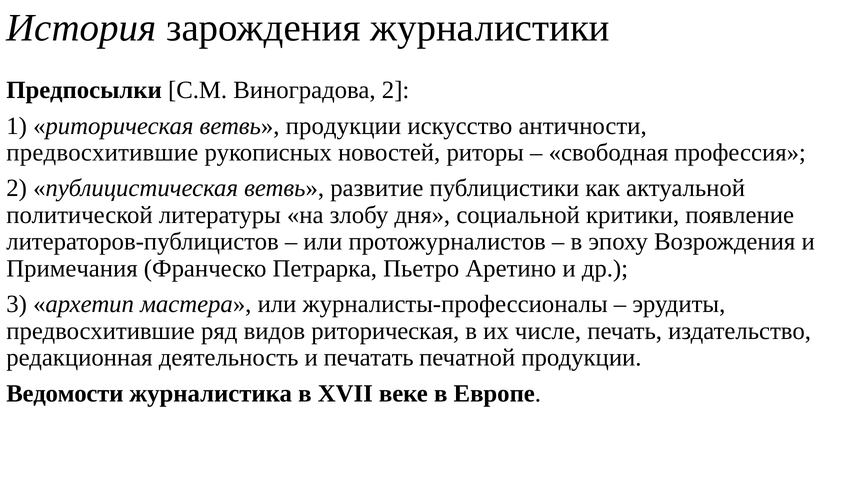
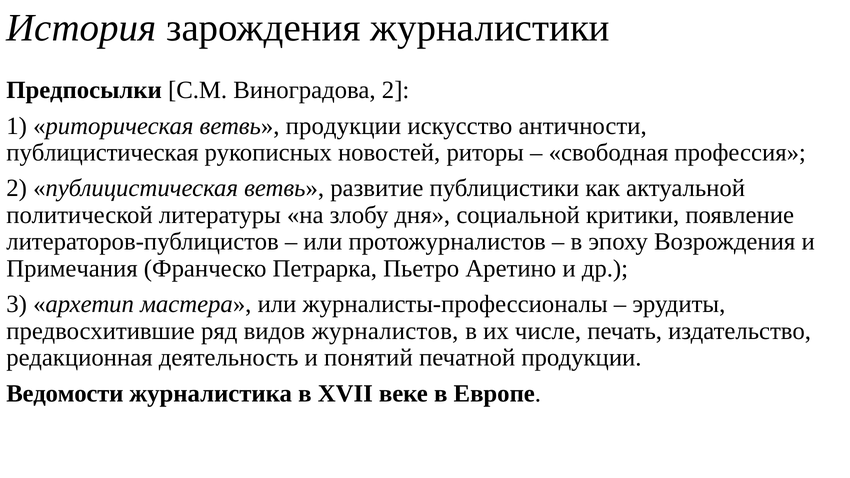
предвосхитившие at (102, 153): предвосхитившие -> публицистическая
видов риторическая: риторическая -> журналистов
печатать: печатать -> понятий
